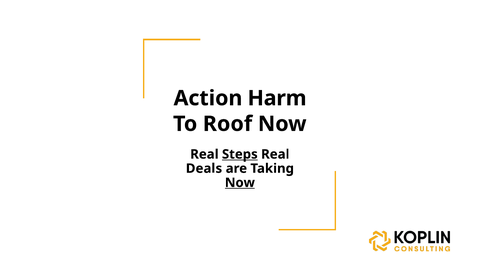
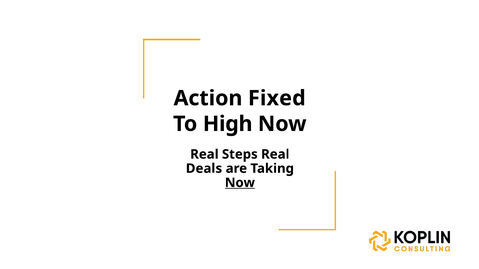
Harm: Harm -> Fixed
Roof: Roof -> High
Steps underline: present -> none
